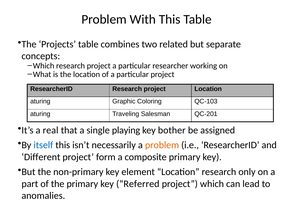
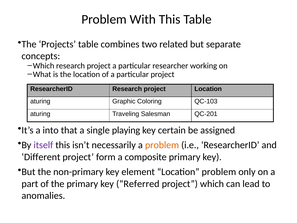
real: real -> into
bother: bother -> certain
itself colour: blue -> purple
Location research: research -> problem
